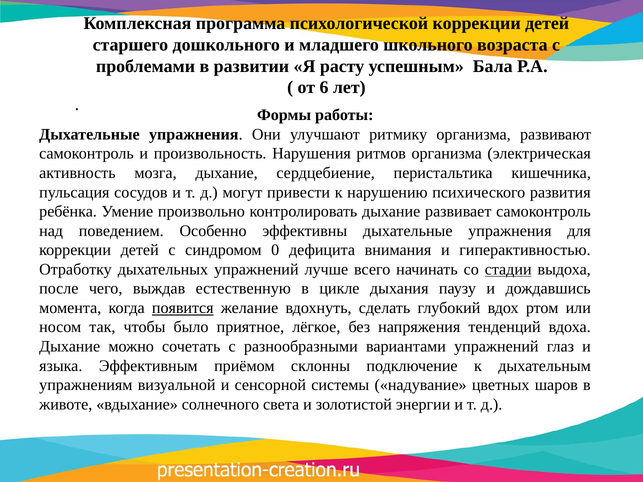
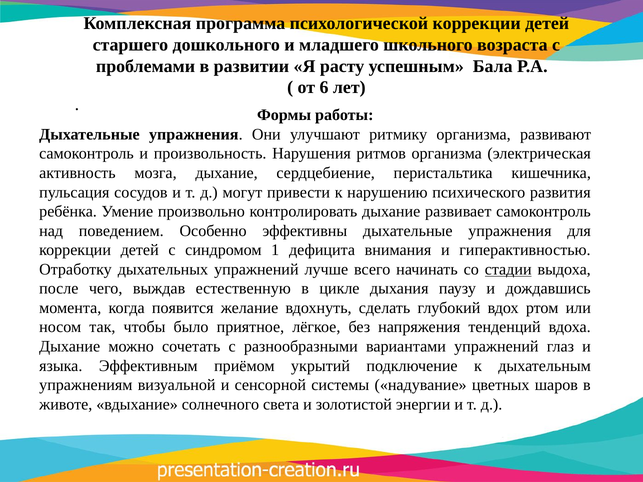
0: 0 -> 1
появится underline: present -> none
склонны: склонны -> укрытий
